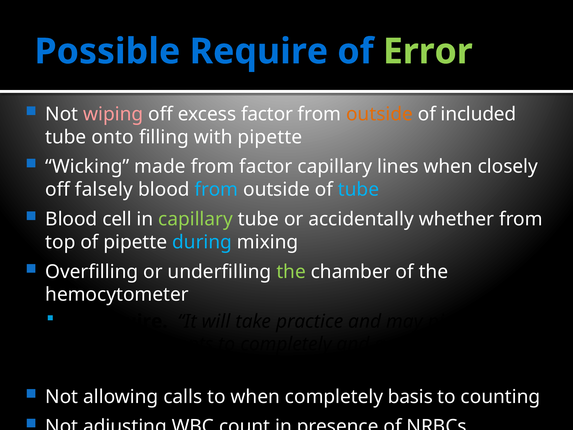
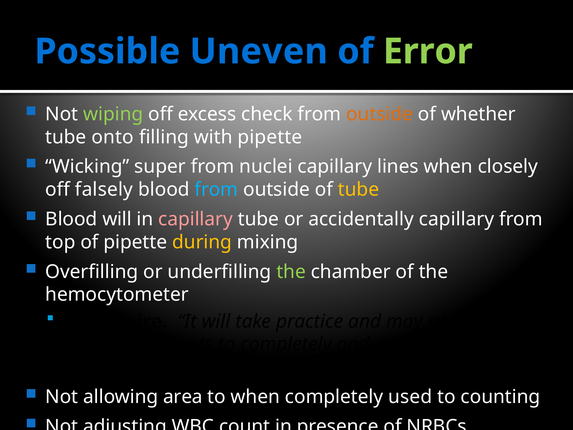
Possible Require: Require -> Uneven
wiping colour: pink -> light green
excess factor: factor -> check
included: included -> whether
made: made -> super
from factor: factor -> nuclei
tube at (359, 189) colour: light blue -> yellow
Blood cell: cell -> will
capillary at (196, 219) colour: light green -> pink
accidentally whether: whether -> capillary
during colour: light blue -> yellow
calls: calls -> area
basis: basis -> used
